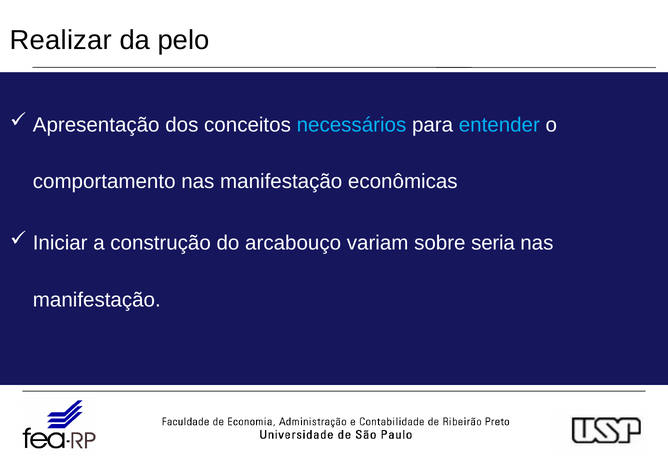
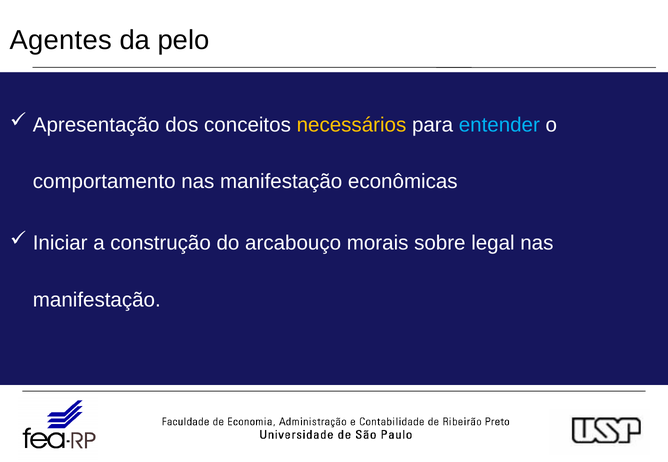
Realizar: Realizar -> Agentes
necessários colour: light blue -> yellow
variam: variam -> morais
seria: seria -> legal
